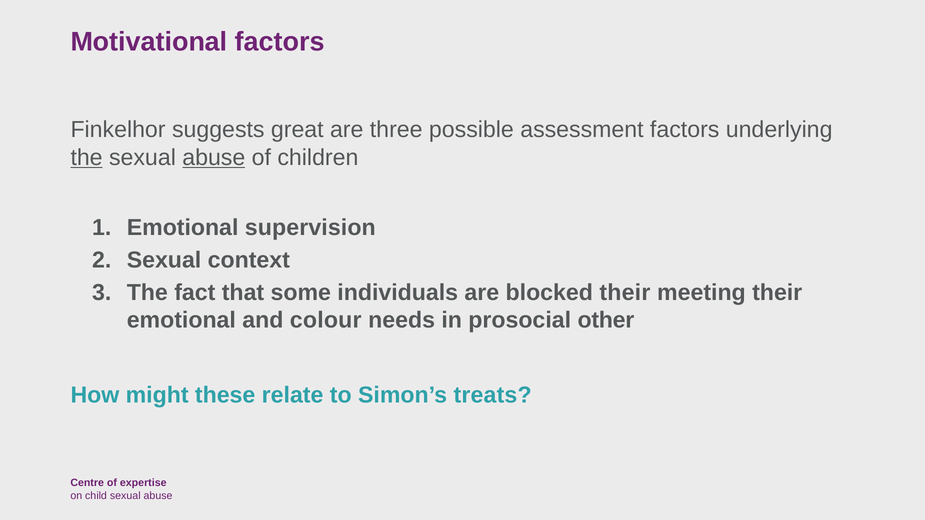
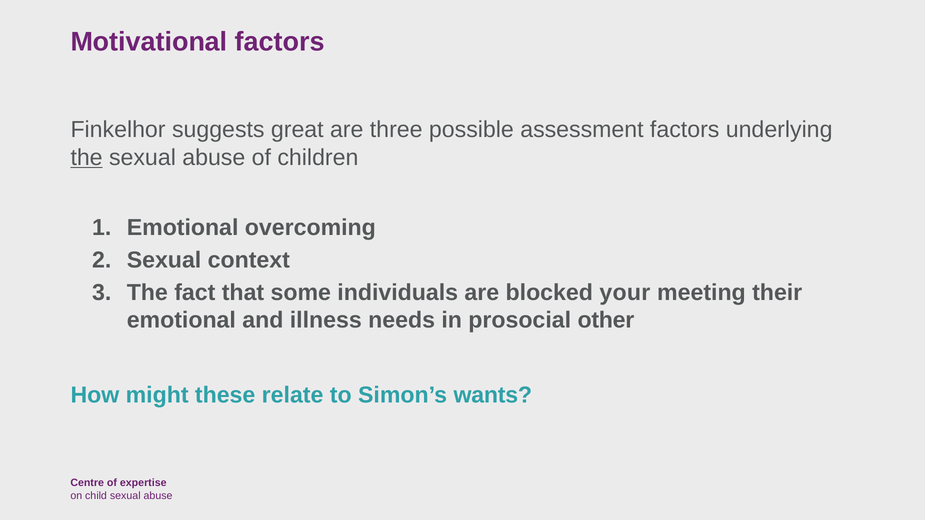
abuse at (214, 158) underline: present -> none
supervision: supervision -> overcoming
blocked their: their -> your
colour: colour -> illness
treats: treats -> wants
